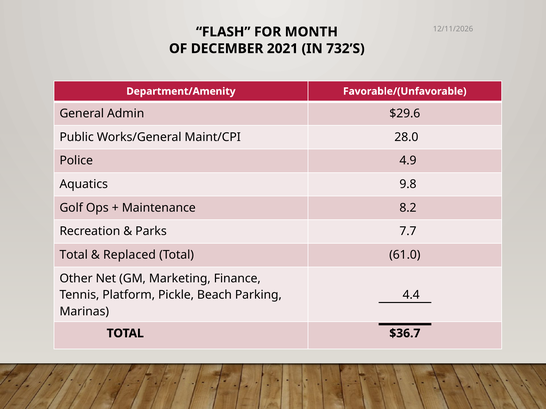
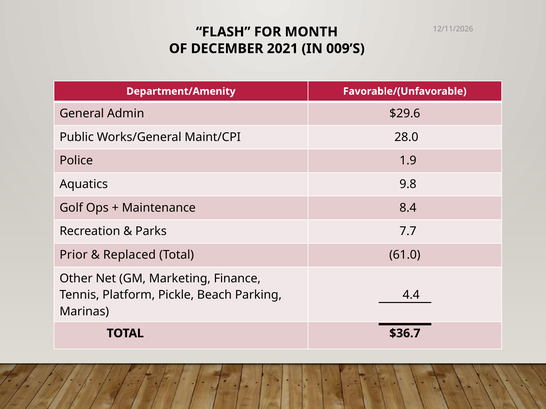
732’S: 732’S -> 009’S
4.9: 4.9 -> 1.9
8.2: 8.2 -> 8.4
Total at (74, 255): Total -> Prior
